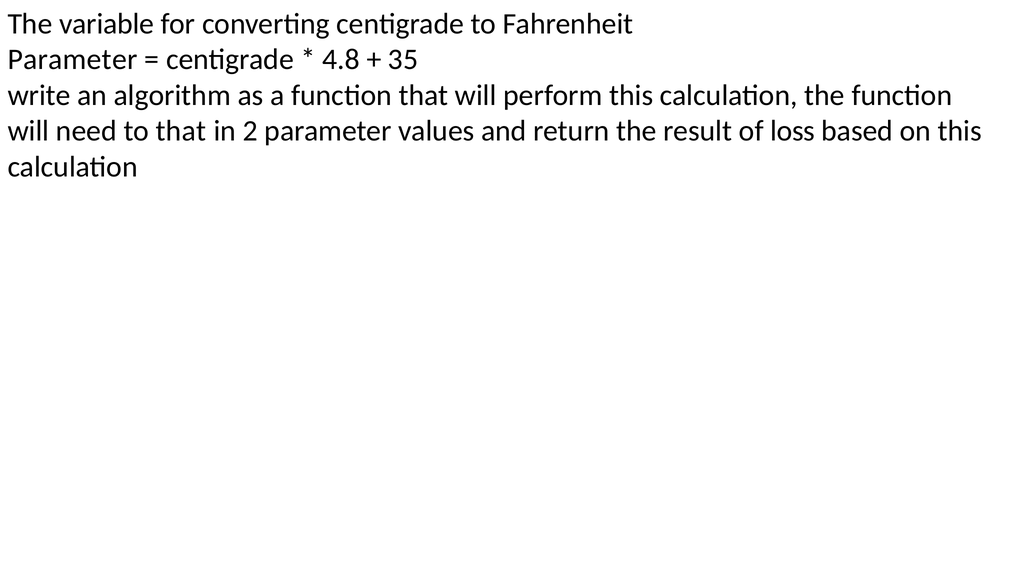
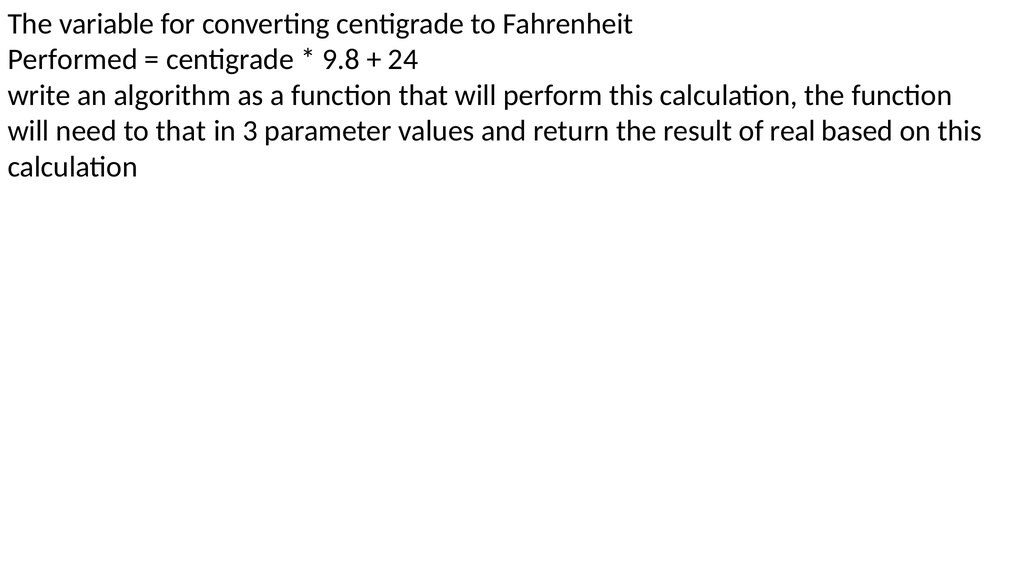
Parameter at (73, 60): Parameter -> Performed
4.8: 4.8 -> 9.8
35: 35 -> 24
2: 2 -> 3
loss: loss -> real
